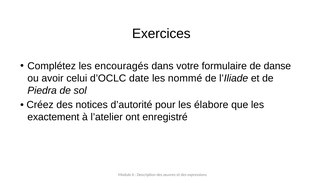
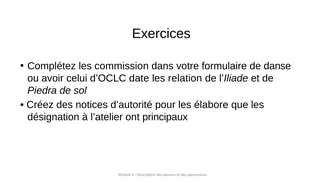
encouragés: encouragés -> commission
nommé: nommé -> relation
exactement: exactement -> désignation
enregistré: enregistré -> principaux
